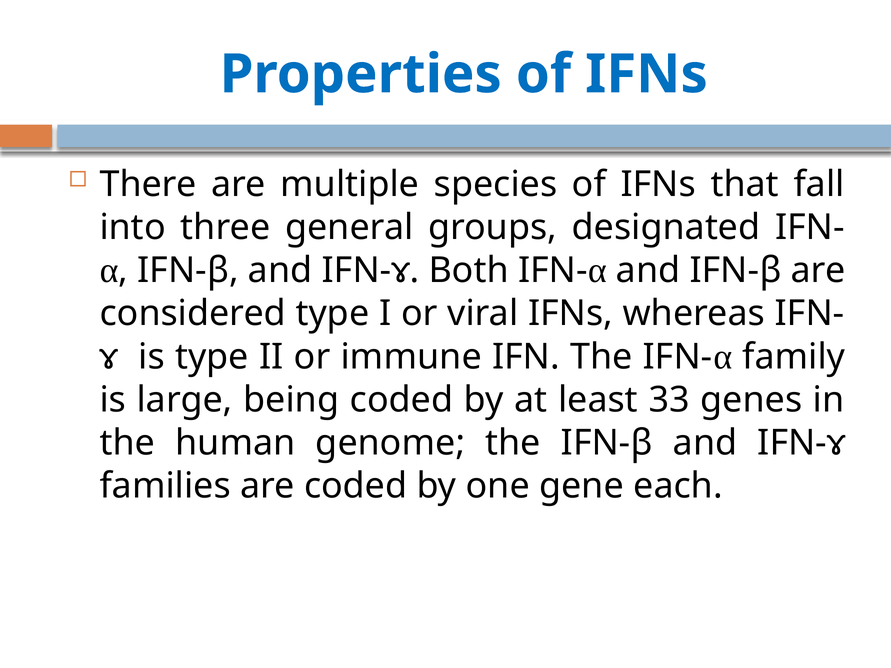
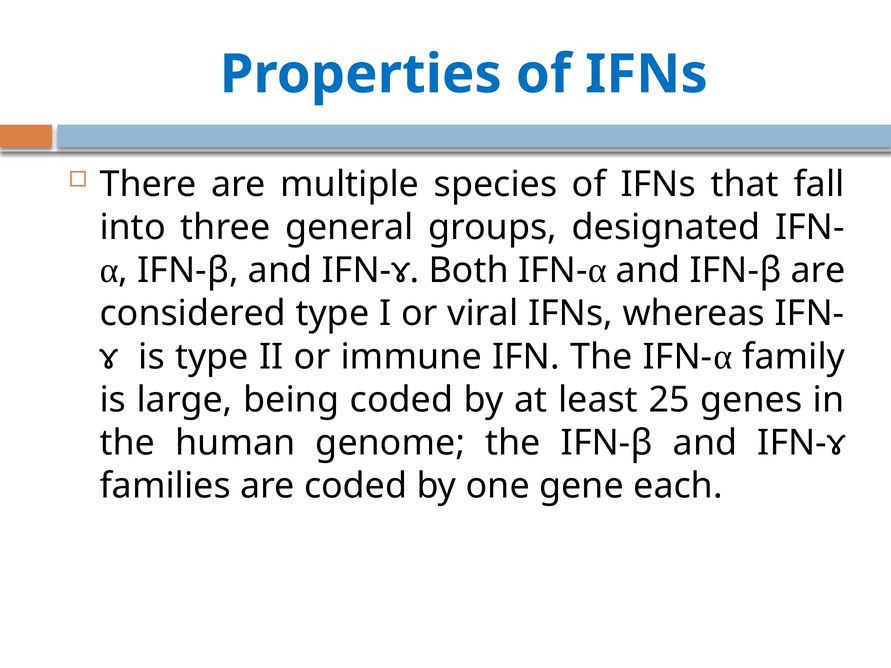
33: 33 -> 25
